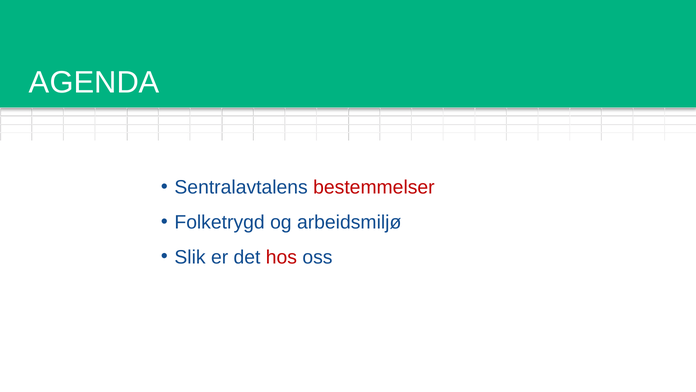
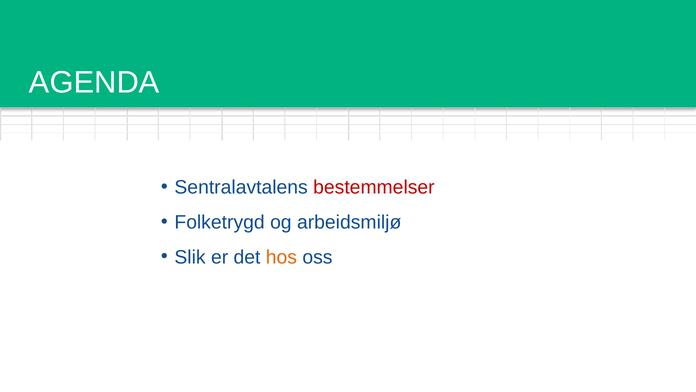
hos colour: red -> orange
